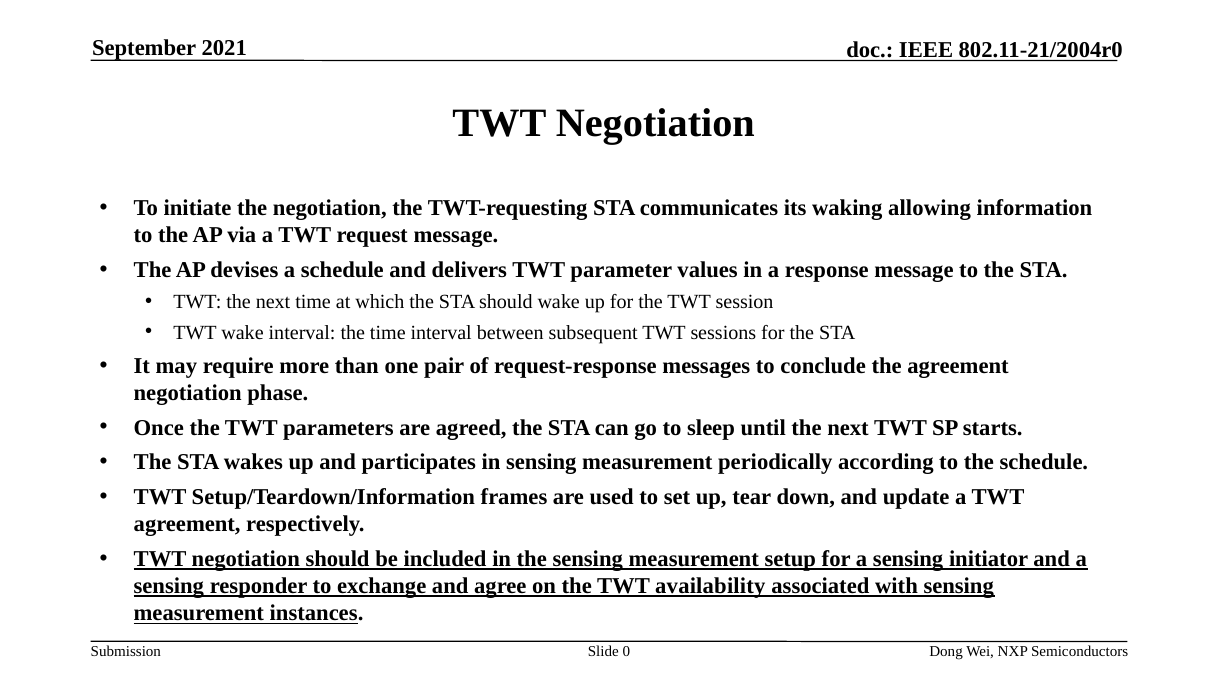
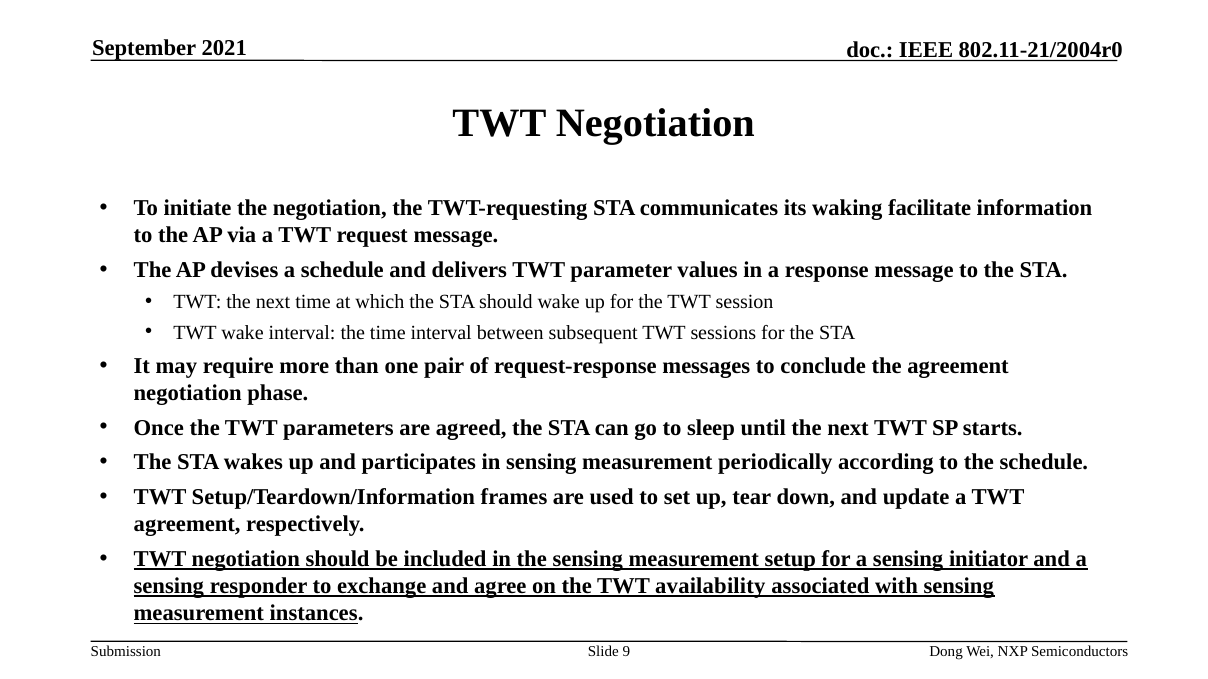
allowing: allowing -> facilitate
0: 0 -> 9
